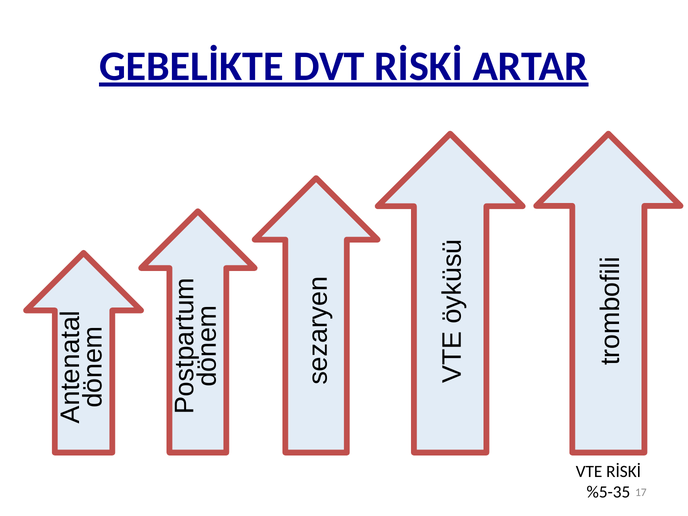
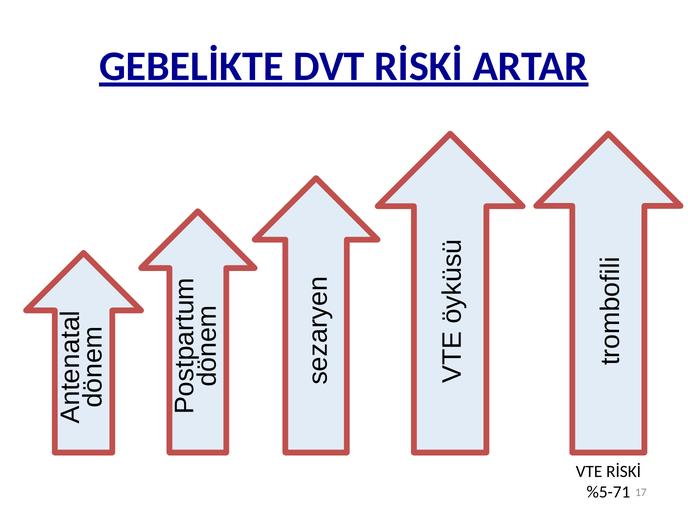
%5-35: %5-35 -> %5-71
